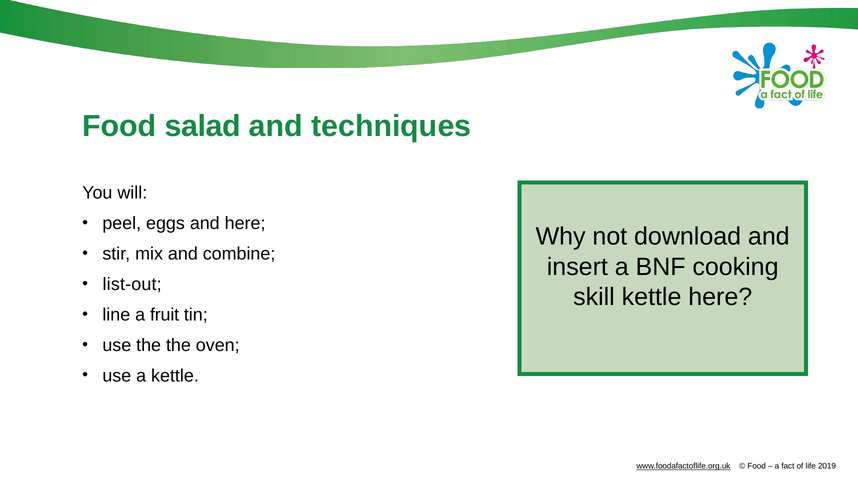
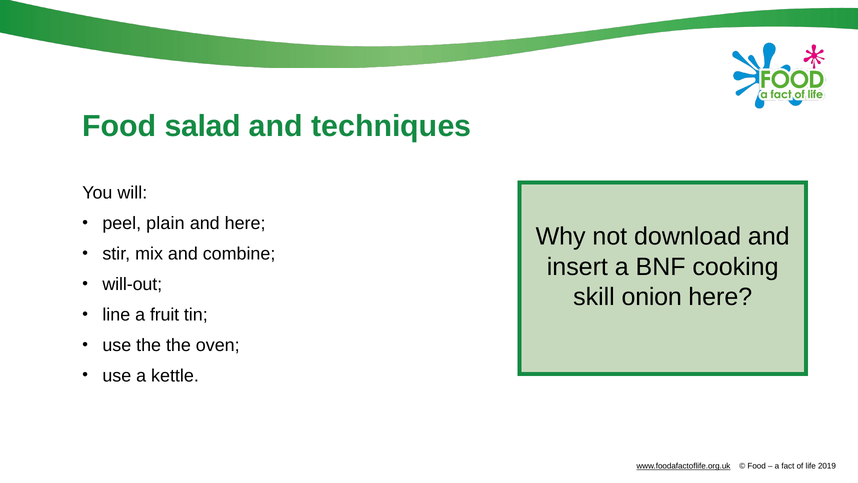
eggs: eggs -> plain
list-out: list-out -> will-out
skill kettle: kettle -> onion
